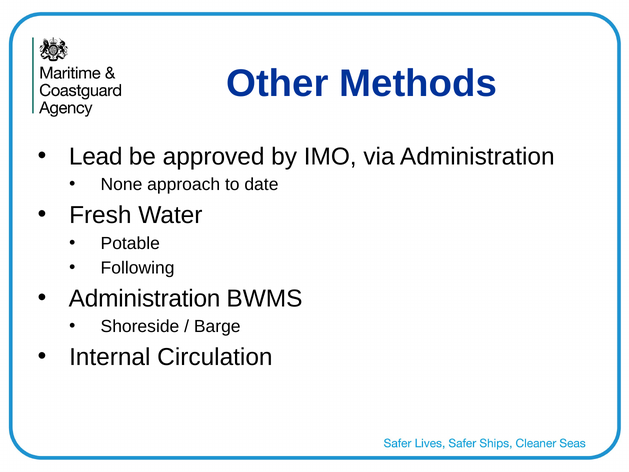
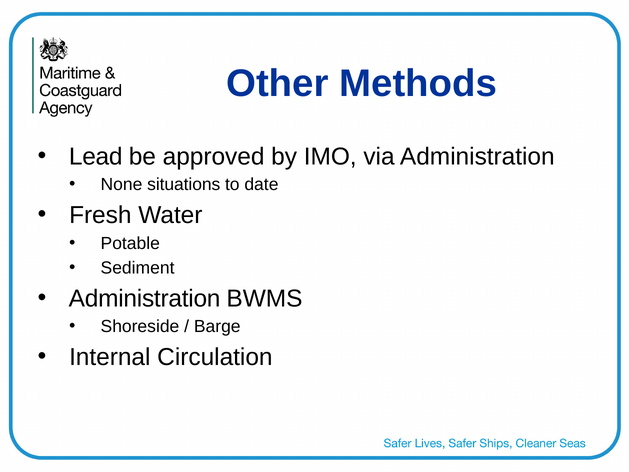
approach: approach -> situations
Following: Following -> Sediment
